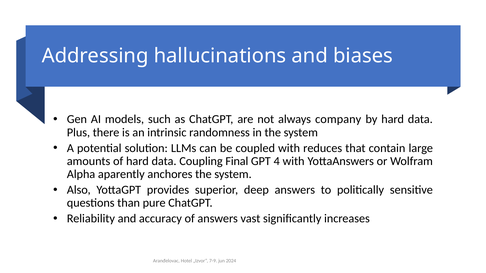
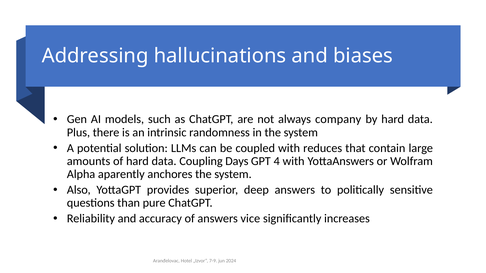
Final: Final -> Days
vast: vast -> vice
